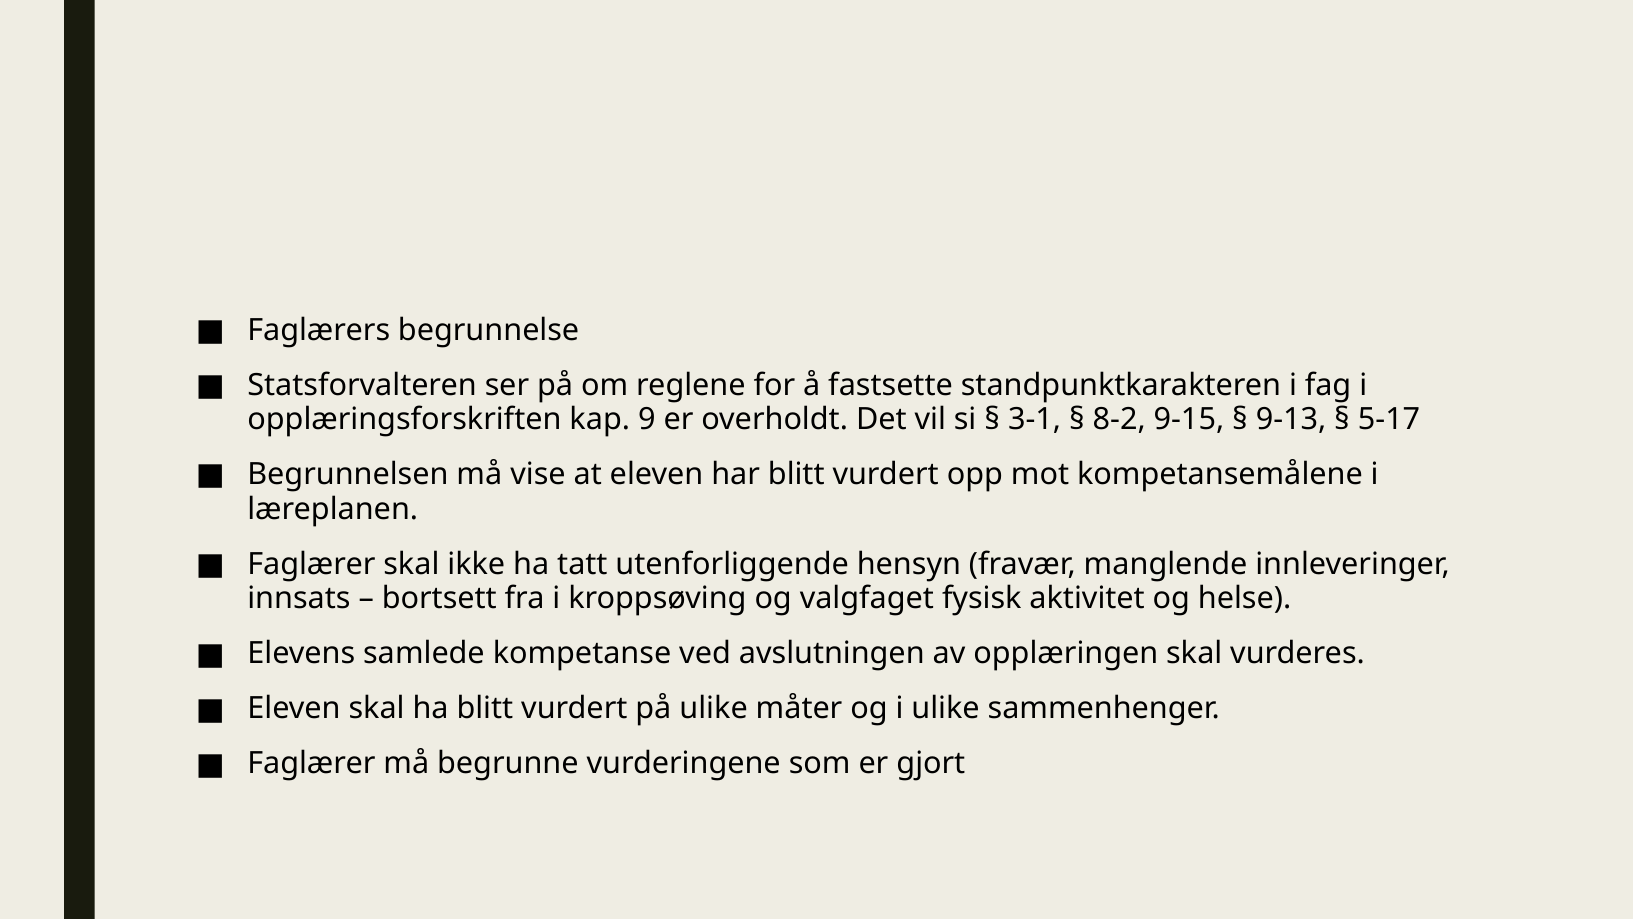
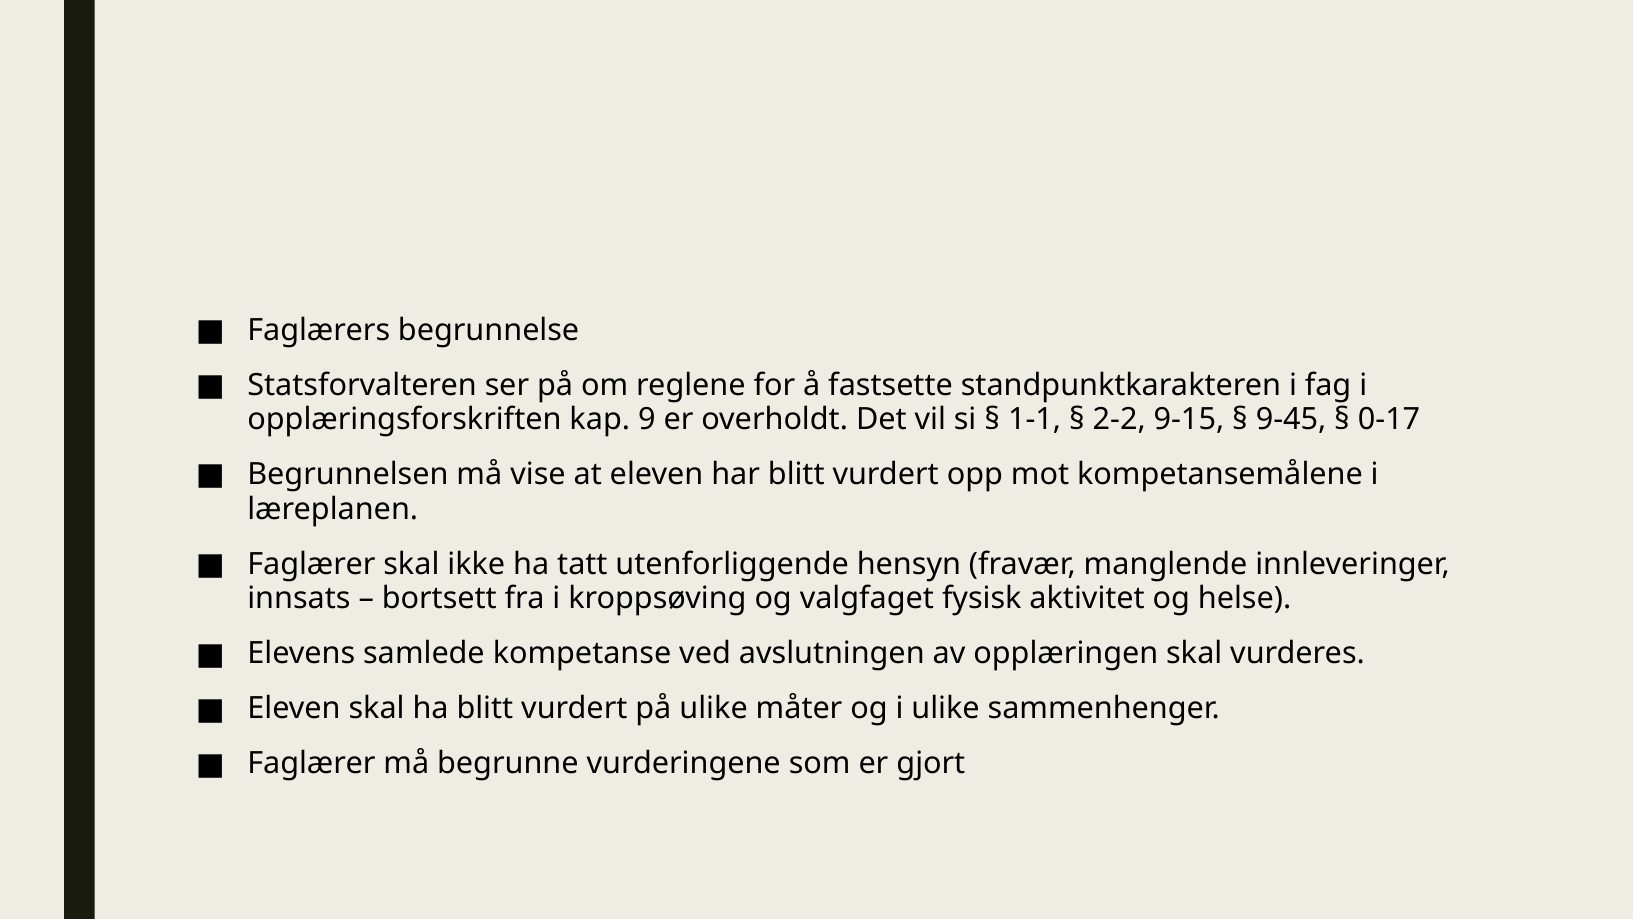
3-1: 3-1 -> 1-1
8-2: 8-2 -> 2-2
9-13: 9-13 -> 9-45
5-17: 5-17 -> 0-17
